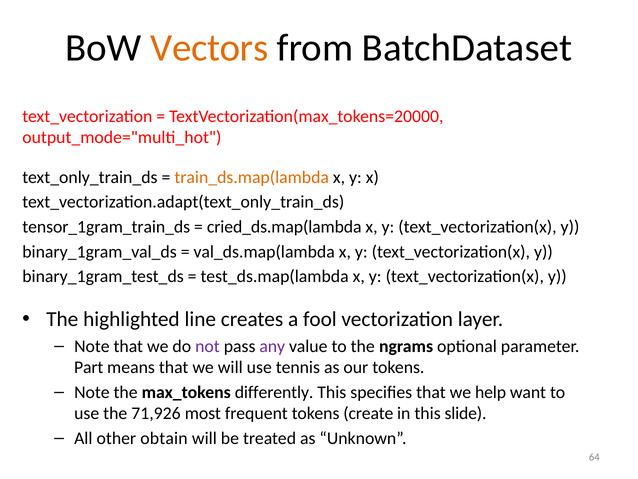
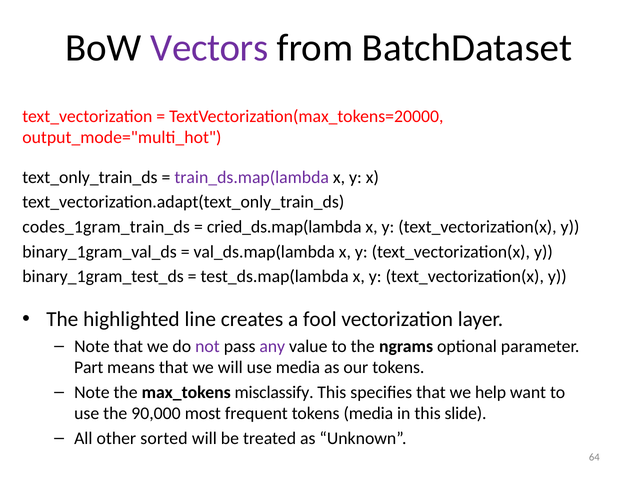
Vectors colour: orange -> purple
train_ds.map(lambda colour: orange -> purple
tensor_1gram_train_ds: tensor_1gram_train_ds -> codes_1gram_train_ds
use tennis: tennis -> media
differently: differently -> misclassify
71,926: 71,926 -> 90,000
tokens create: create -> media
obtain: obtain -> sorted
